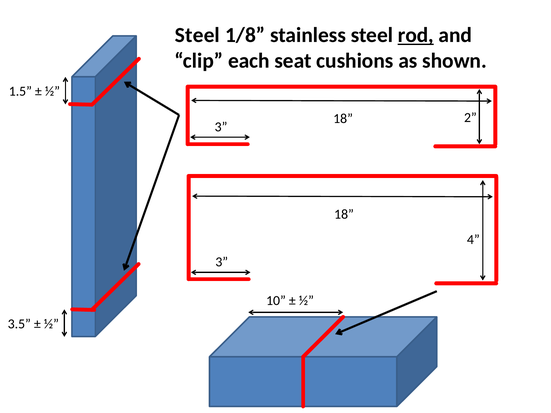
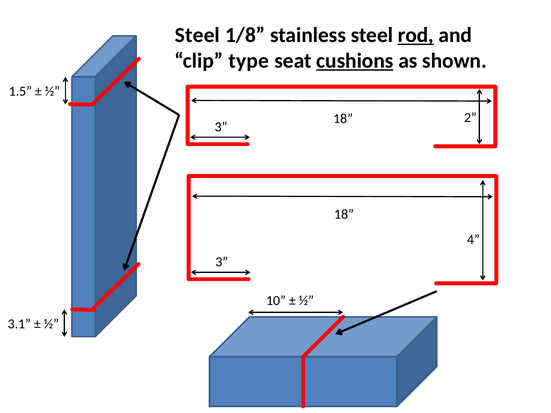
each: each -> type
cushions underline: none -> present
3.5: 3.5 -> 3.1
